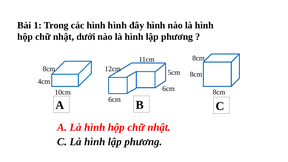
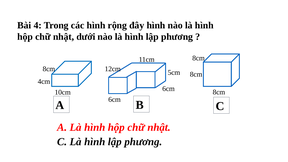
1: 1 -> 4
hình hình: hình -> rộng
